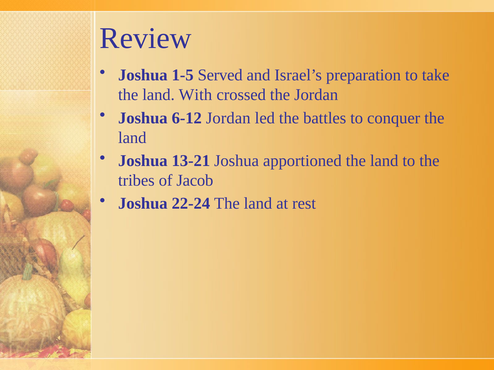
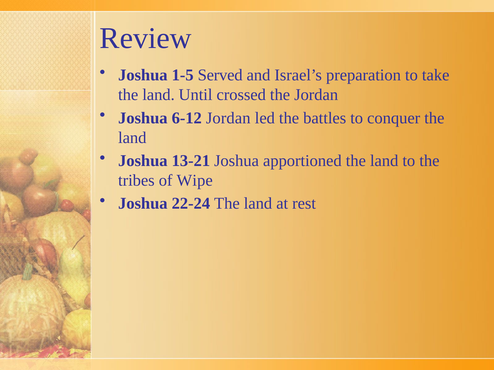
With: With -> Until
Jacob: Jacob -> Wipe
